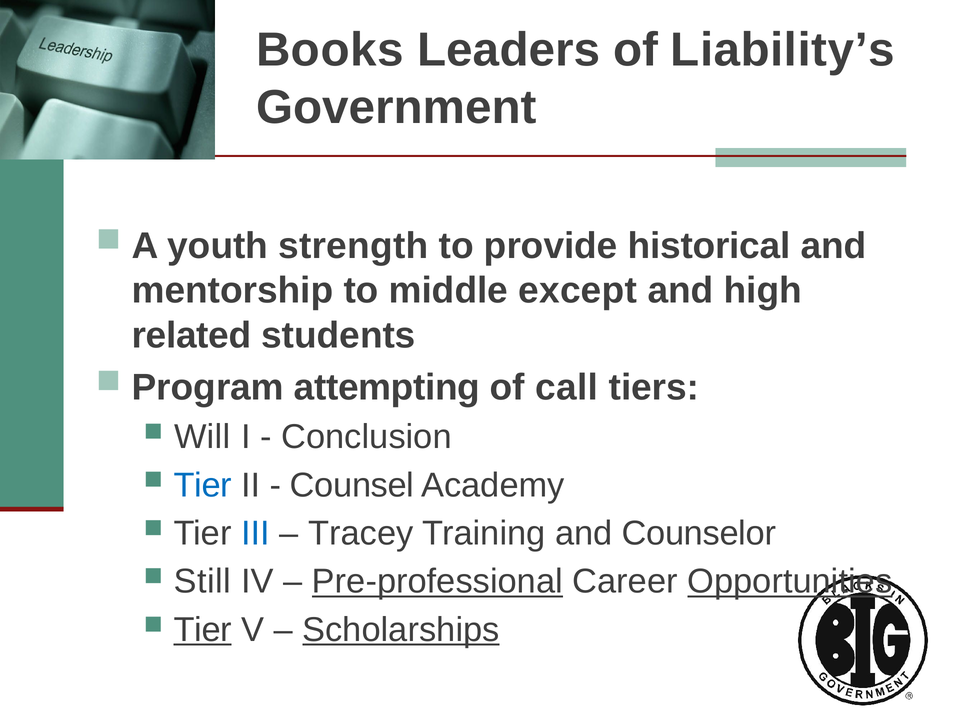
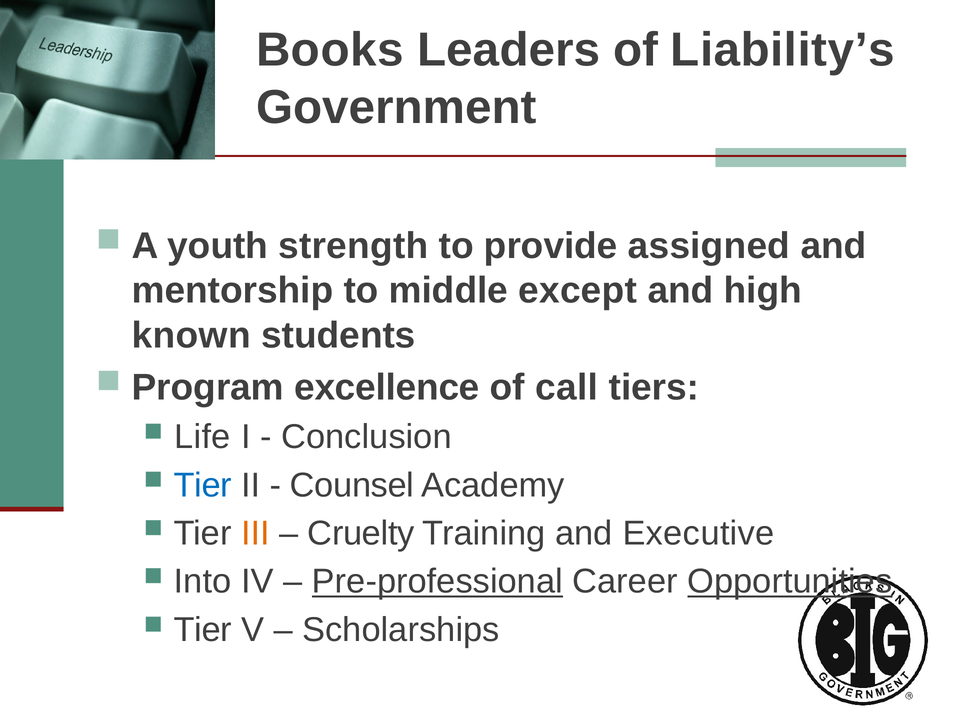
historical: historical -> assigned
related: related -> known
attempting: attempting -> excellence
Will: Will -> Life
III colour: blue -> orange
Tracey: Tracey -> Cruelty
Counselor: Counselor -> Executive
Still: Still -> Into
Tier at (203, 629) underline: present -> none
Scholarships underline: present -> none
